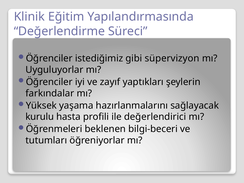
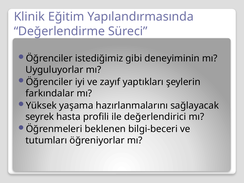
süpervizyon: süpervizyon -> deneyiminin
kurulu: kurulu -> seyrek
